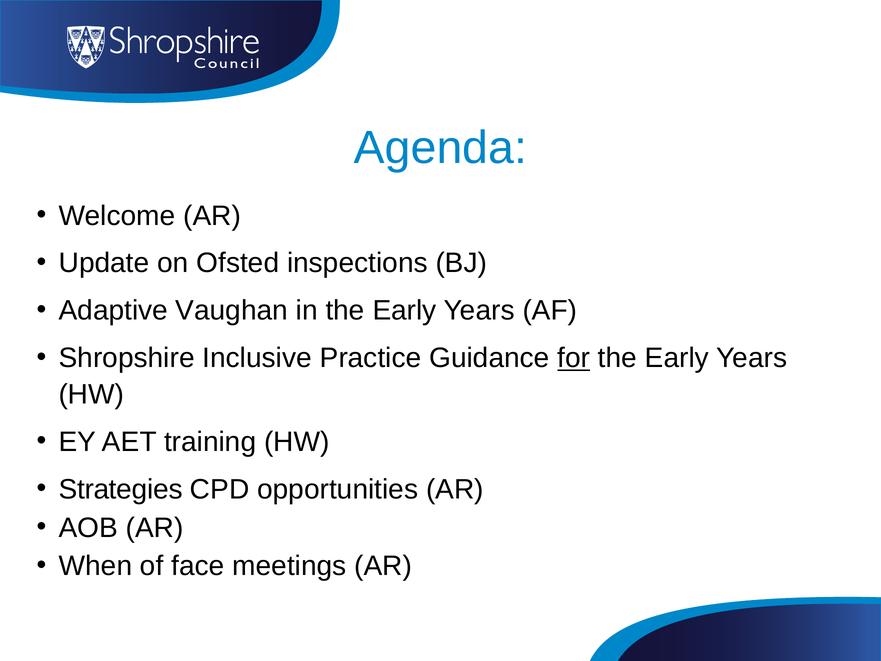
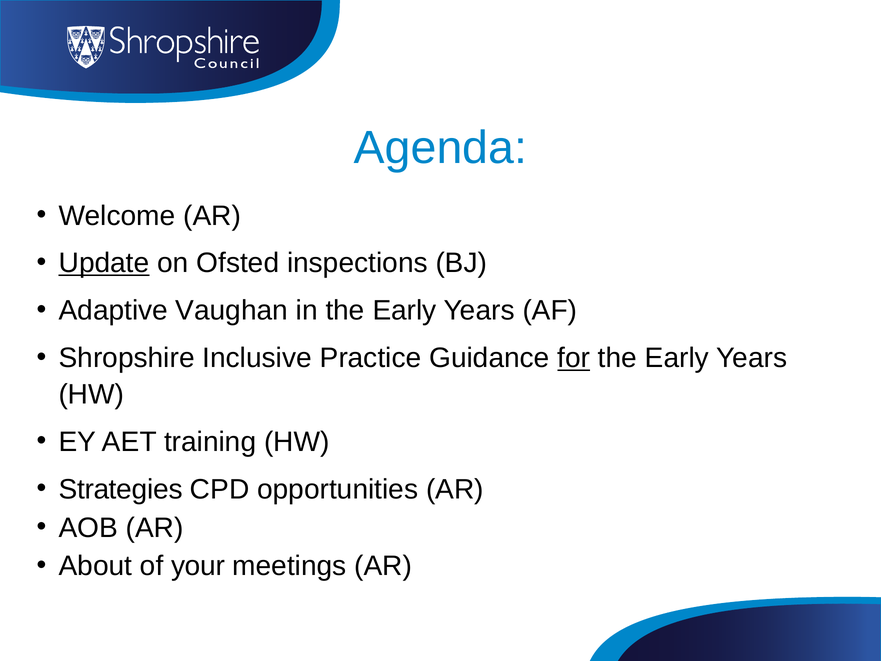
Update underline: none -> present
When: When -> About
face: face -> your
